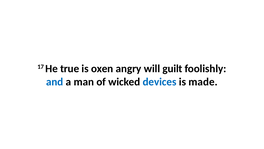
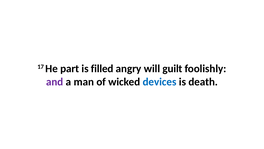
true: true -> part
oxen: oxen -> filled
and colour: blue -> purple
made: made -> death
